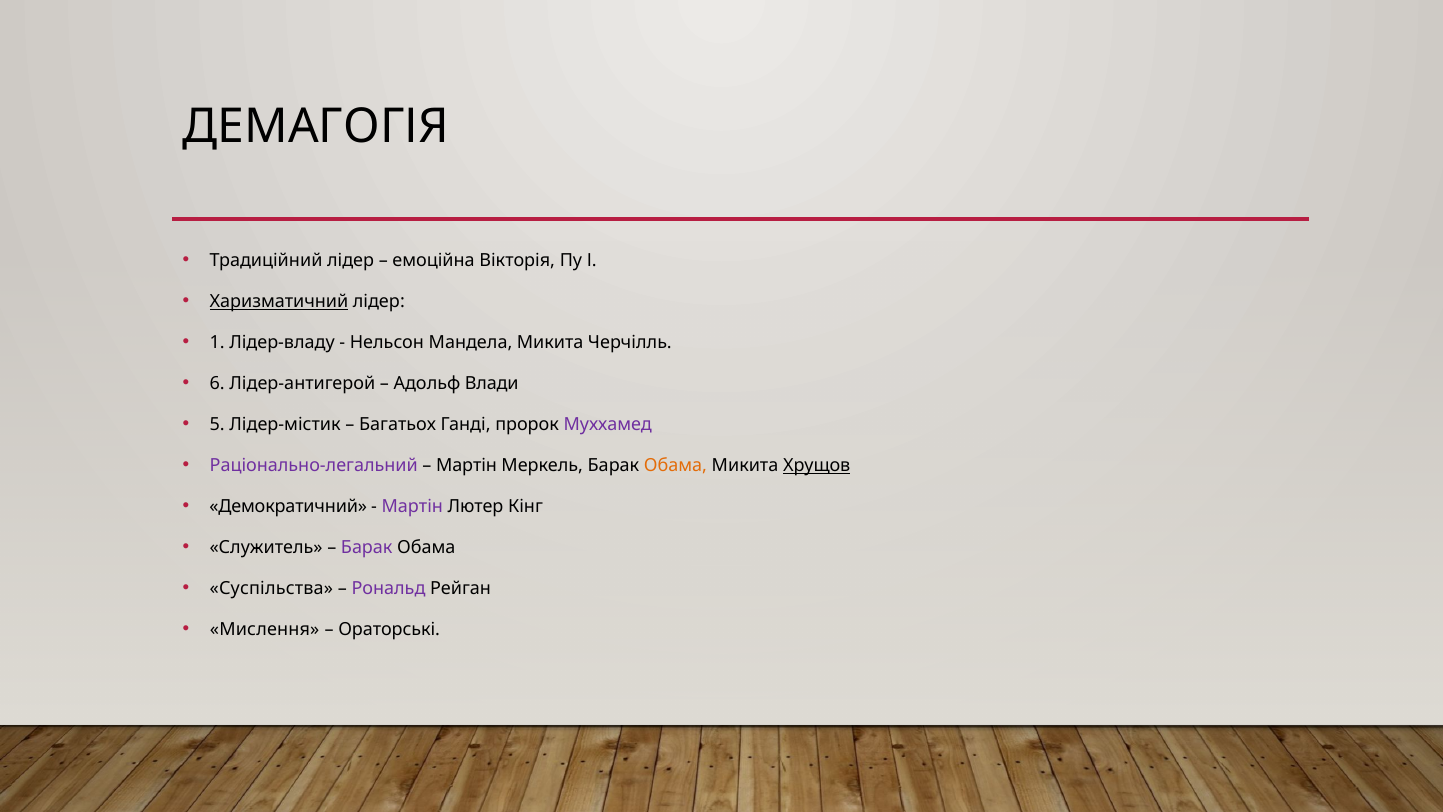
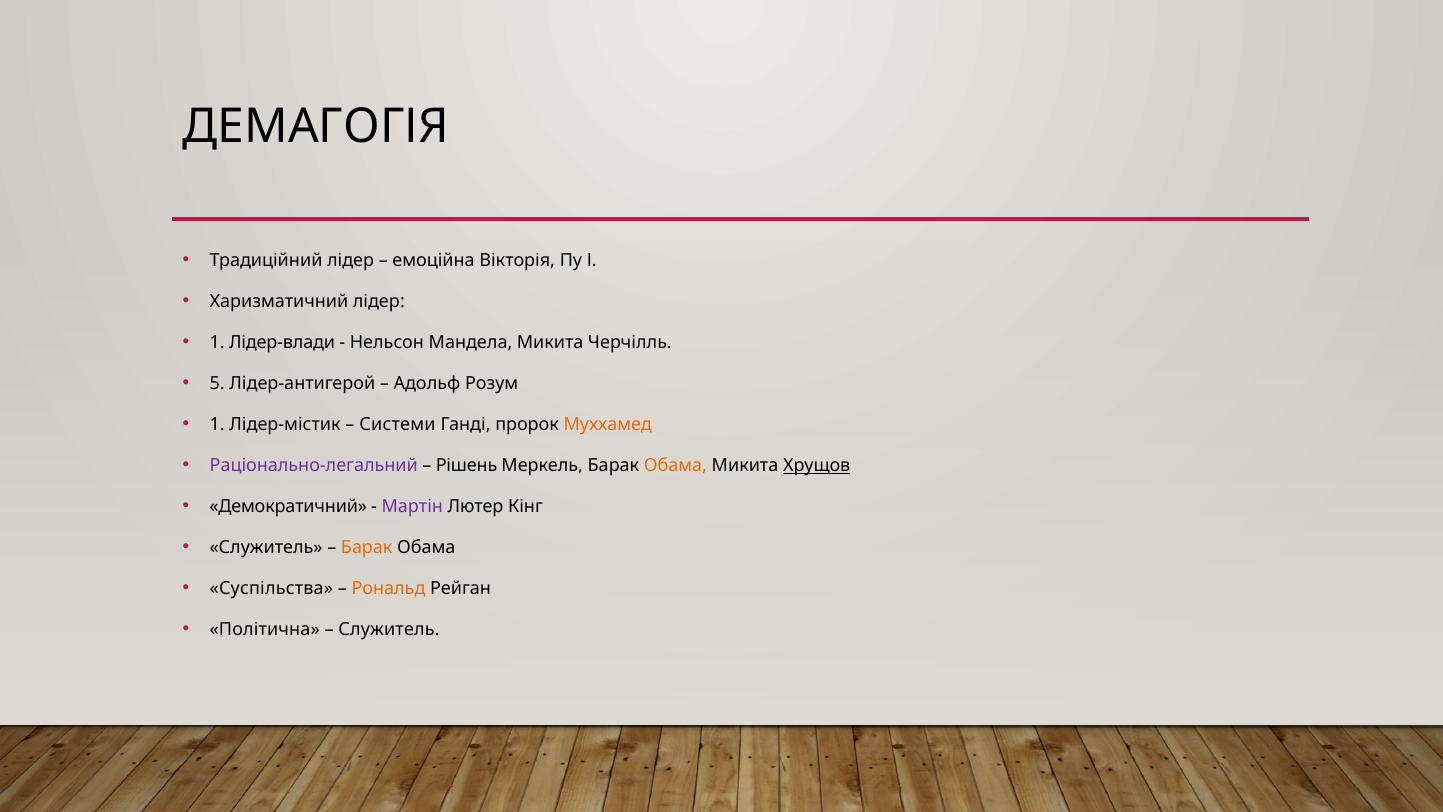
Харизматичний underline: present -> none
Лідер-владу: Лідер-владу -> Лідер-влади
6: 6 -> 5
Влади: Влади -> Розум
5 at (217, 424): 5 -> 1
Багатьох: Багатьох -> Системи
Муххамед colour: purple -> orange
Мартін at (467, 465): Мартін -> Рішень
Барак at (367, 547) colour: purple -> orange
Рональд colour: purple -> orange
Мислення: Мислення -> Політична
Ораторські at (389, 629): Ораторські -> Служитель
